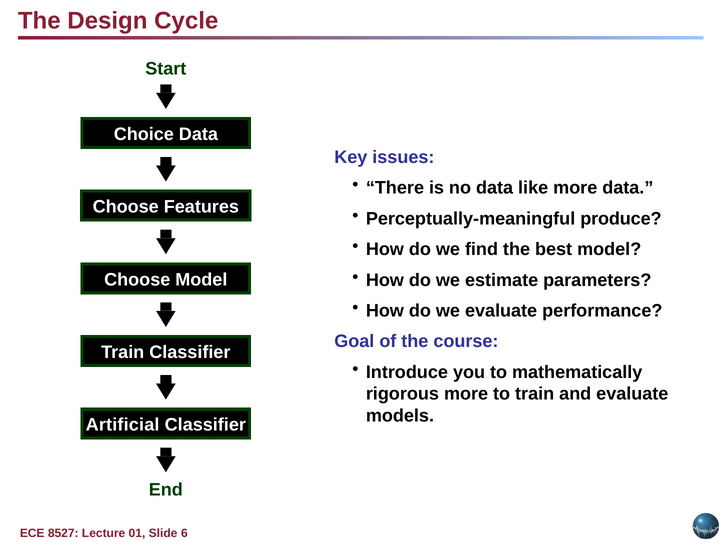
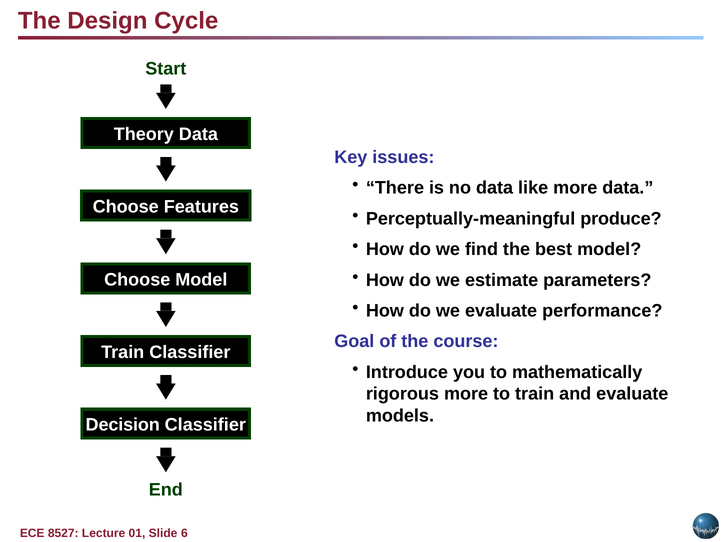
Choice: Choice -> Theory
Artificial: Artificial -> Decision
